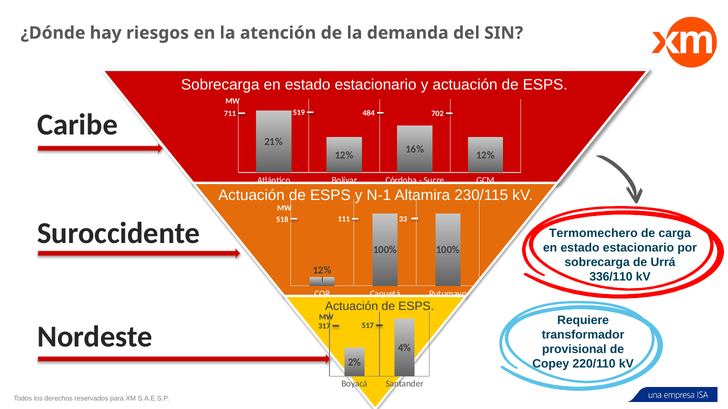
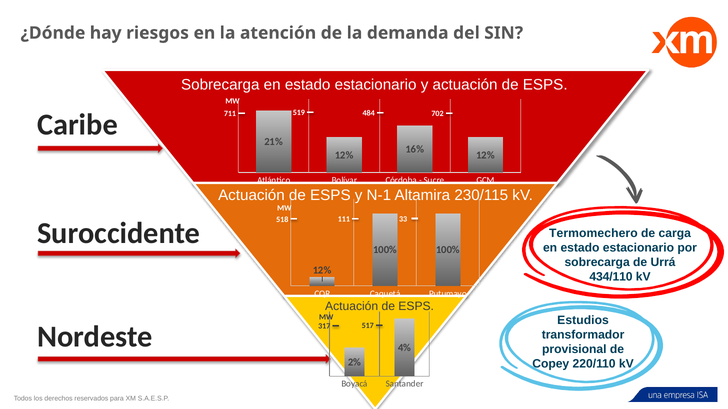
336/110: 336/110 -> 434/110
Requiere: Requiere -> Estudios
